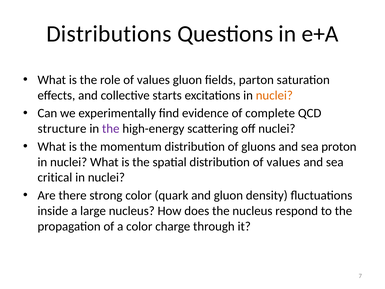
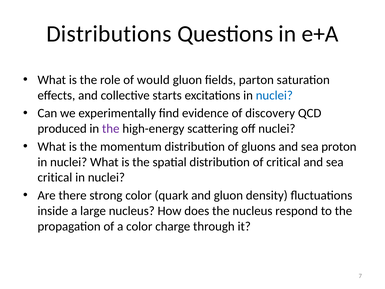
role of values: values -> would
nuclei at (274, 95) colour: orange -> blue
complete: complete -> discovery
structure: structure -> produced
distribution of values: values -> critical
